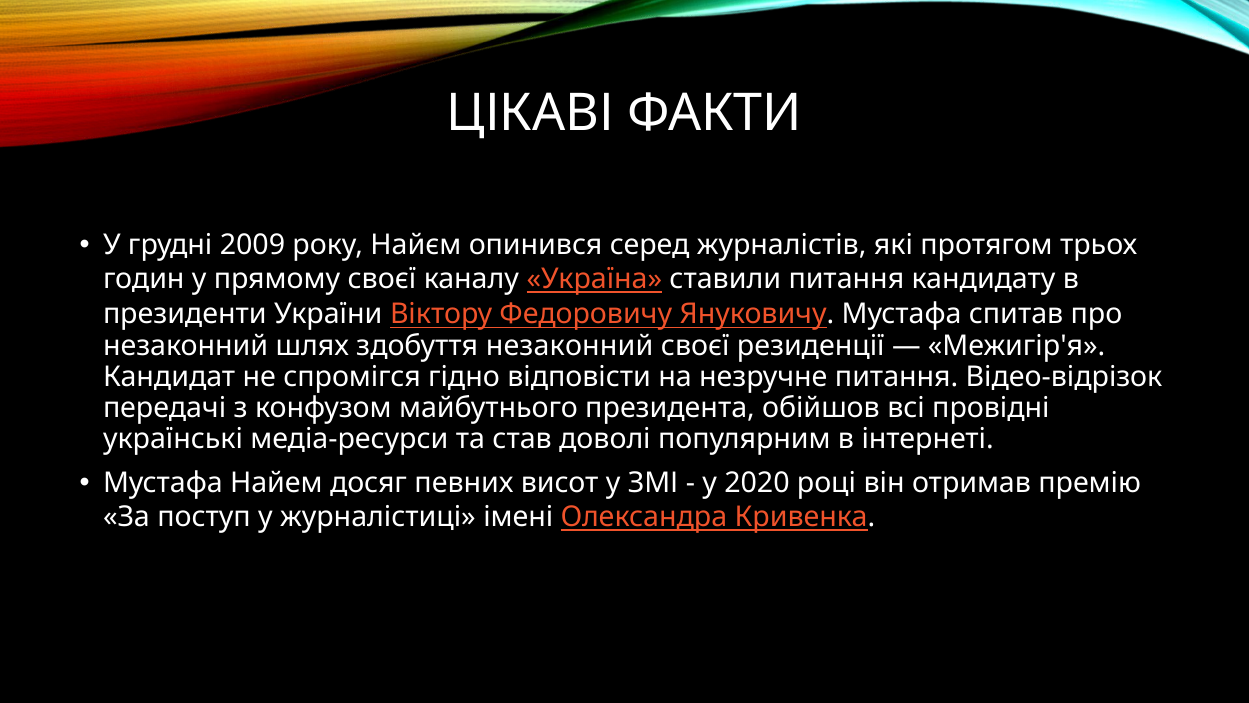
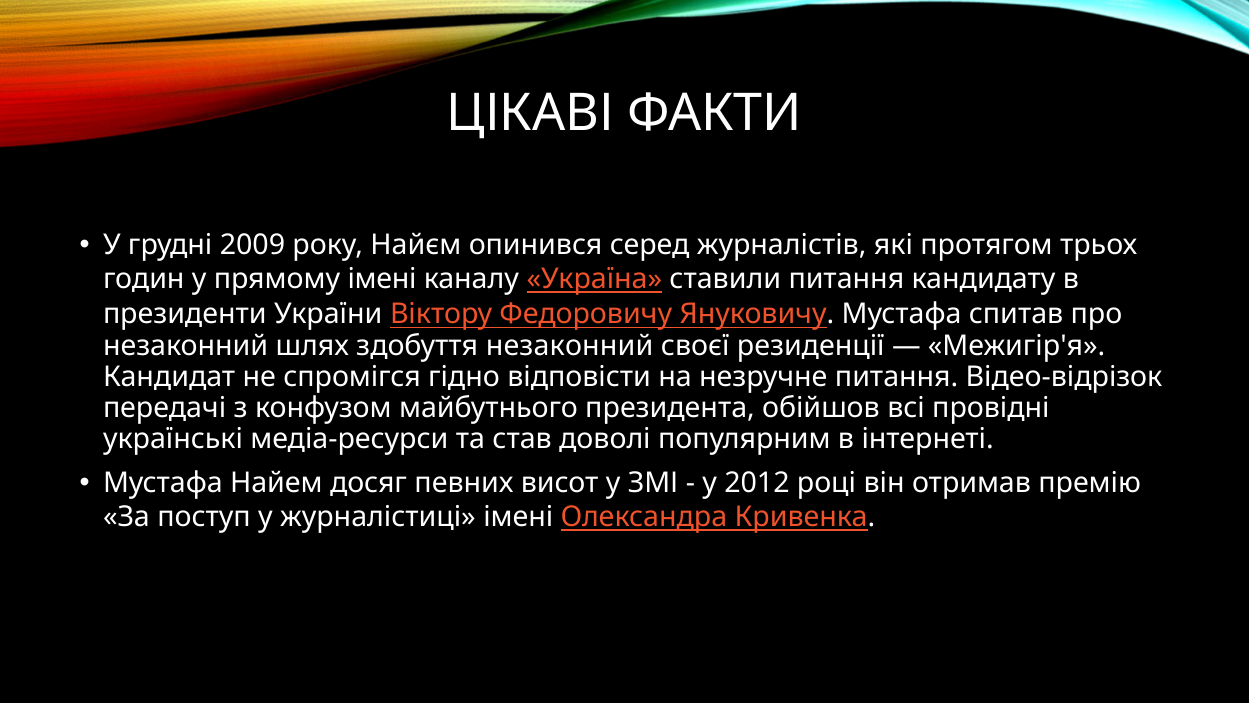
прямому своєї: своєї -> імені
2020: 2020 -> 2012
